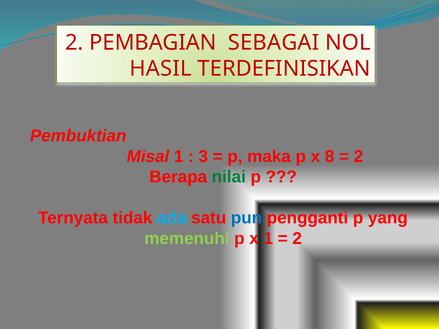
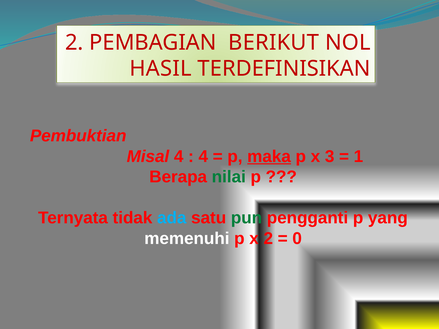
SEBAGAI: SEBAGAI -> BERIKUT
Misal 1: 1 -> 4
3 at (203, 157): 3 -> 4
maka underline: none -> present
8: 8 -> 3
2 at (358, 157): 2 -> 1
pun colour: blue -> green
memenuhi colour: light green -> white
x 1: 1 -> 2
2 at (297, 239): 2 -> 0
